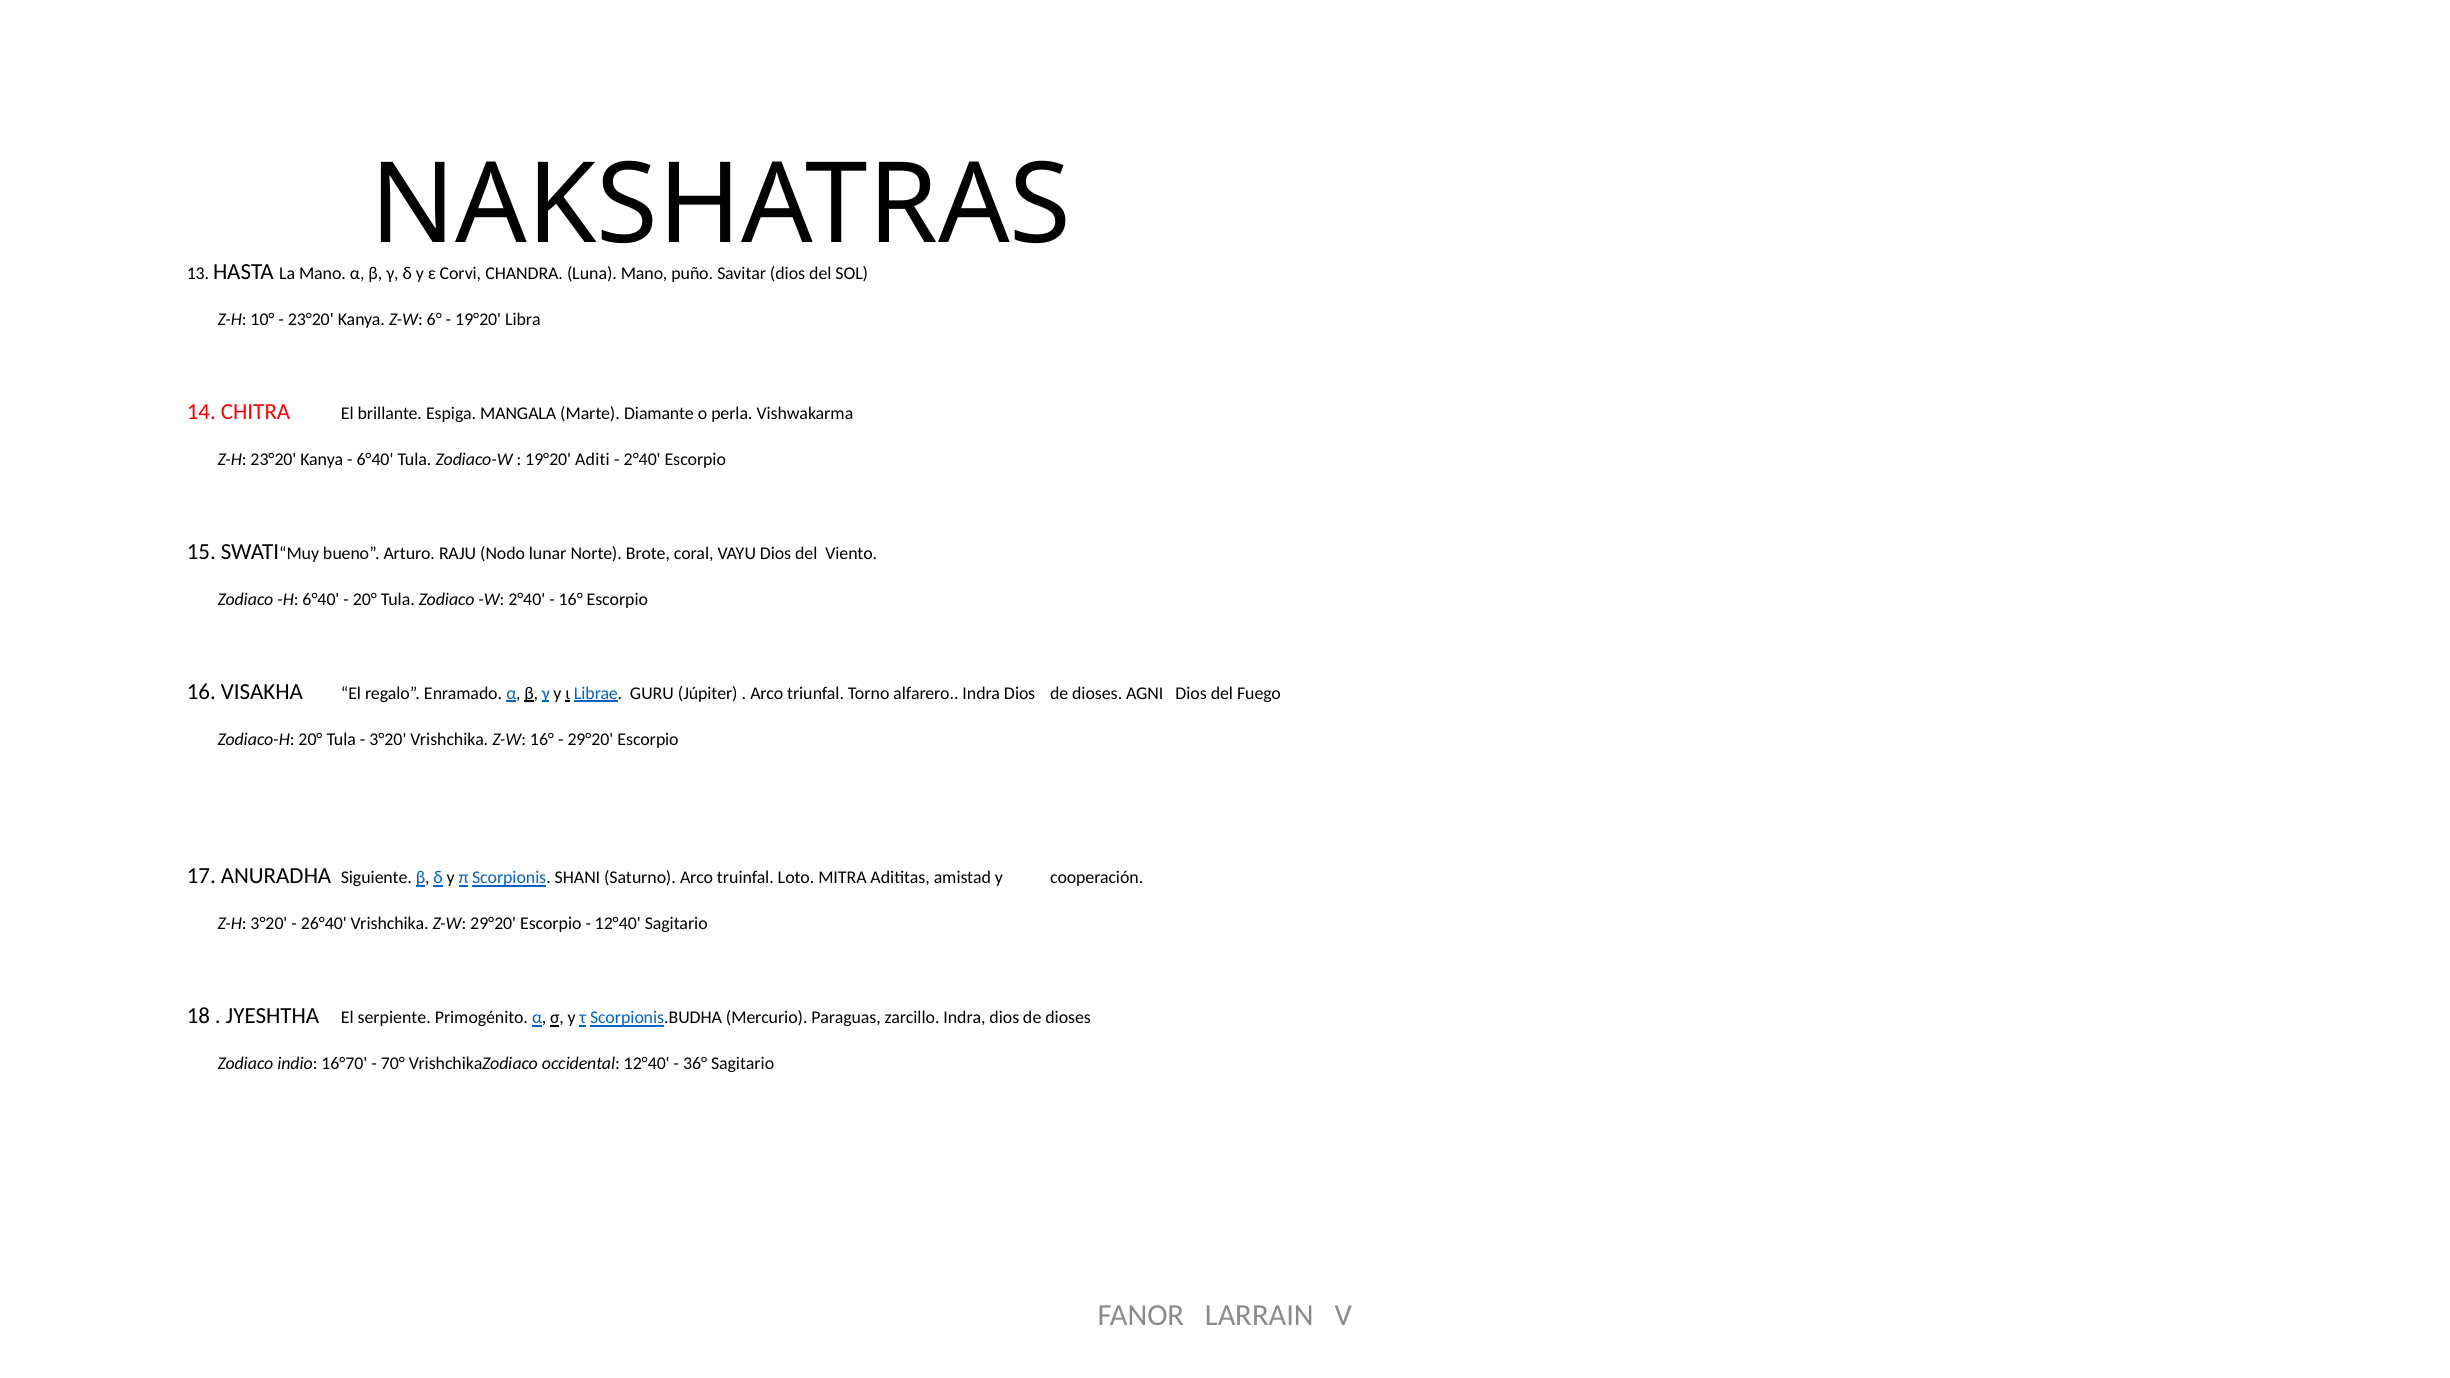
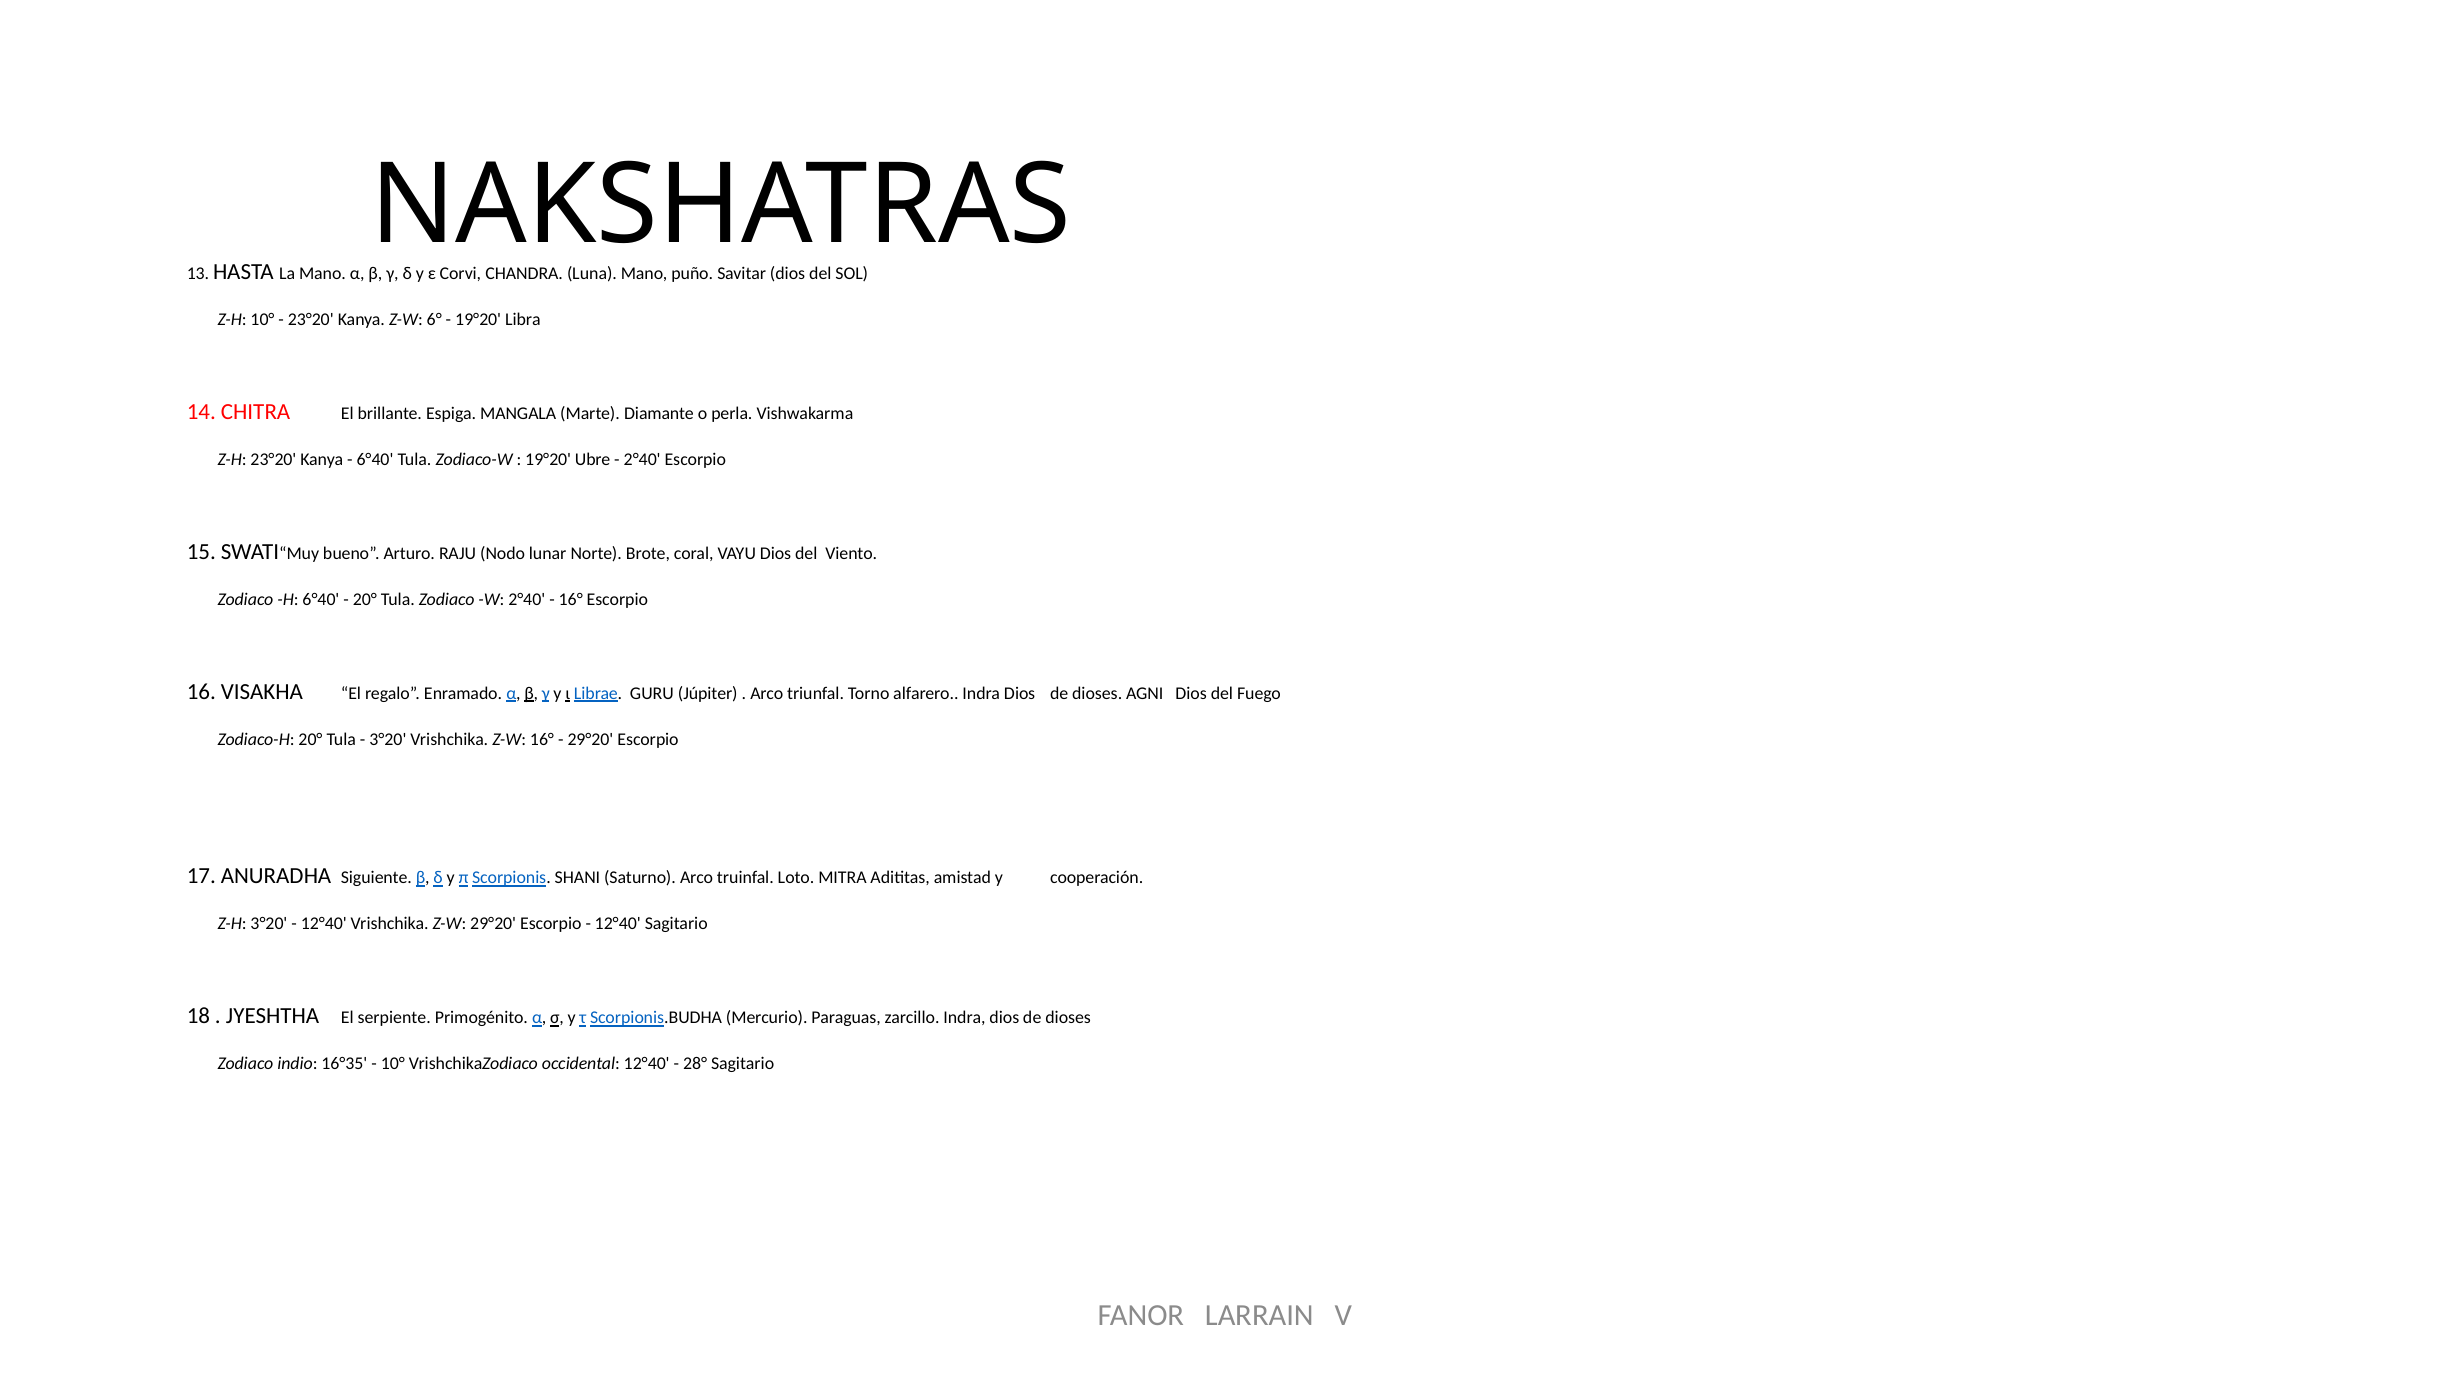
Aditi: Aditi -> Ubre
26°40 at (324, 924): 26°40 -> 12°40
16°70: 16°70 -> 16°35
70° at (393, 1064): 70° -> 10°
36°: 36° -> 28°
